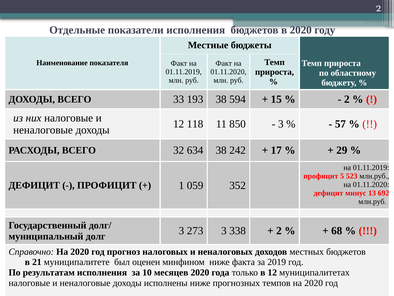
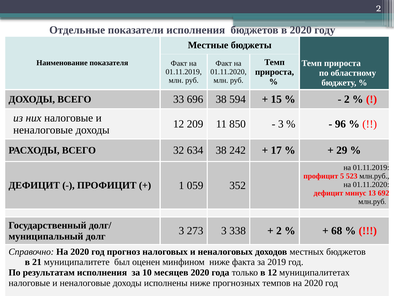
193: 193 -> 696
118: 118 -> 209
57: 57 -> 96
